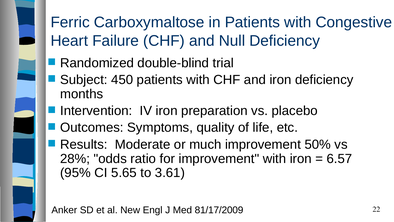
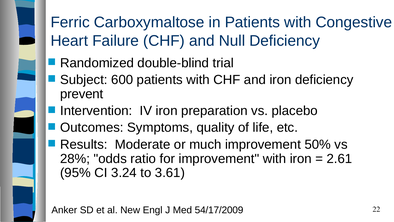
450: 450 -> 600
months: months -> prevent
6.57: 6.57 -> 2.61
5.65: 5.65 -> 3.24
81/17/2009: 81/17/2009 -> 54/17/2009
